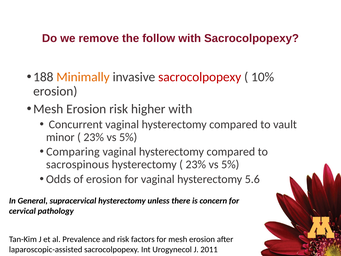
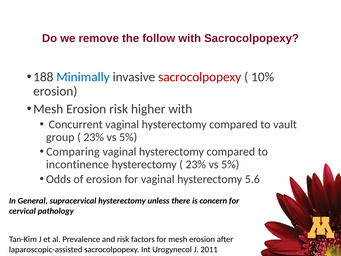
Minimally colour: orange -> blue
minor: minor -> group
sacrospinous: sacrospinous -> incontinence
